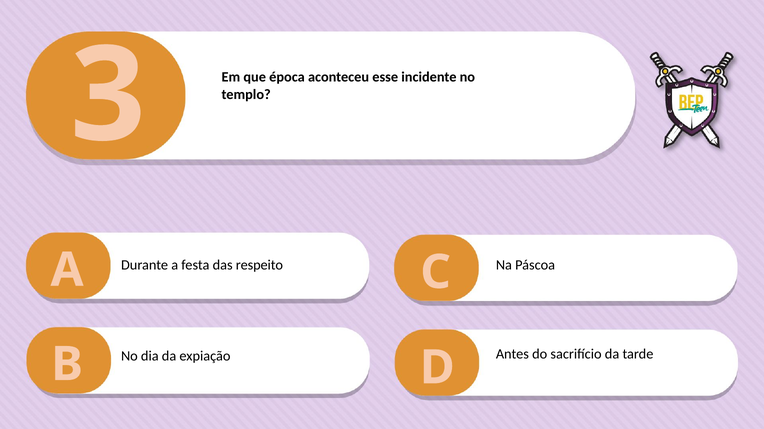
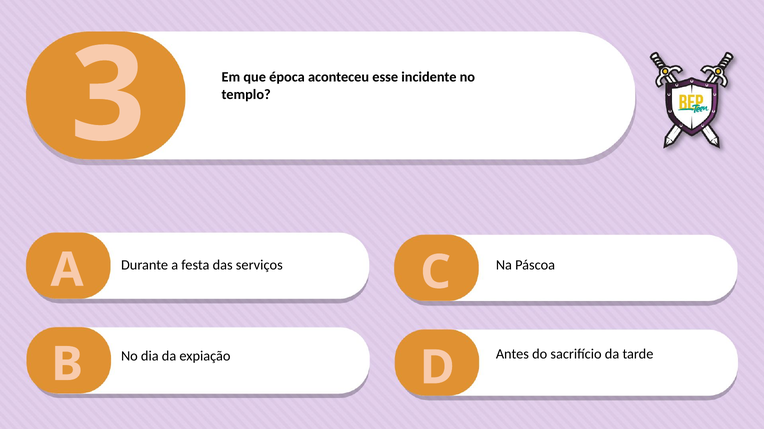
respeito: respeito -> serviços
